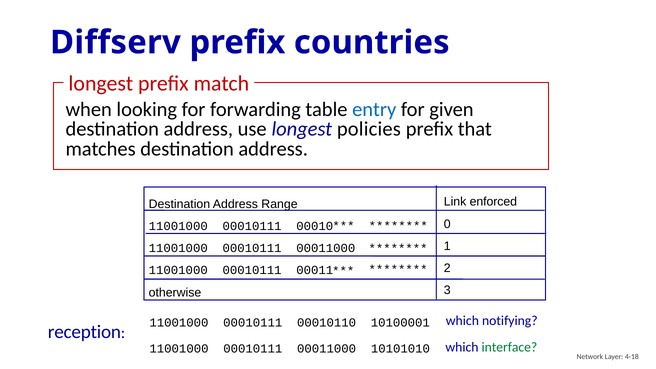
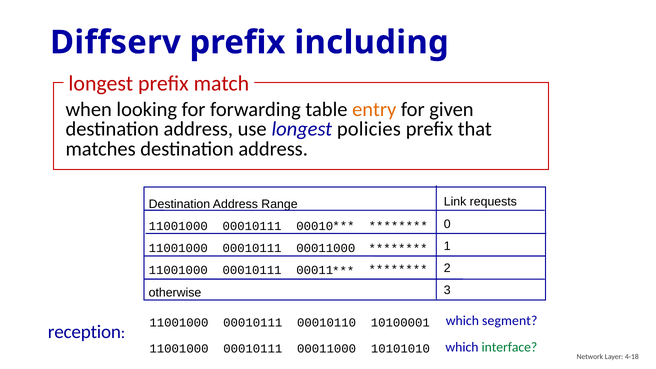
countries: countries -> including
entry colour: blue -> orange
enforced: enforced -> requests
notifying: notifying -> segment
